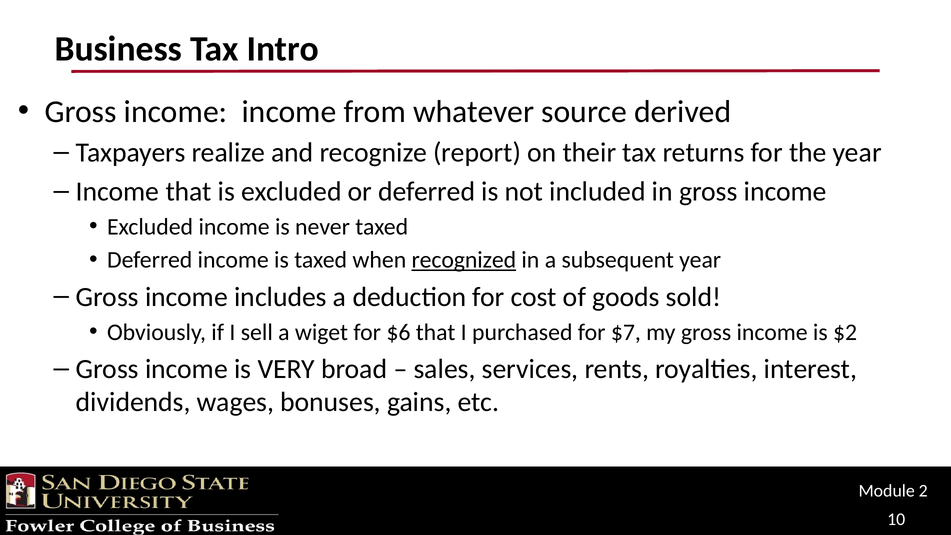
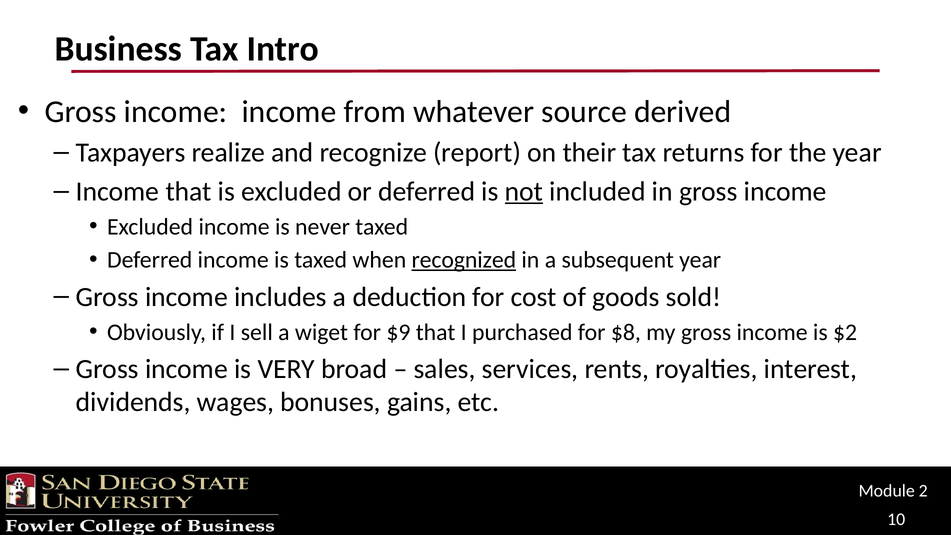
not underline: none -> present
$6: $6 -> $9
$7: $7 -> $8
